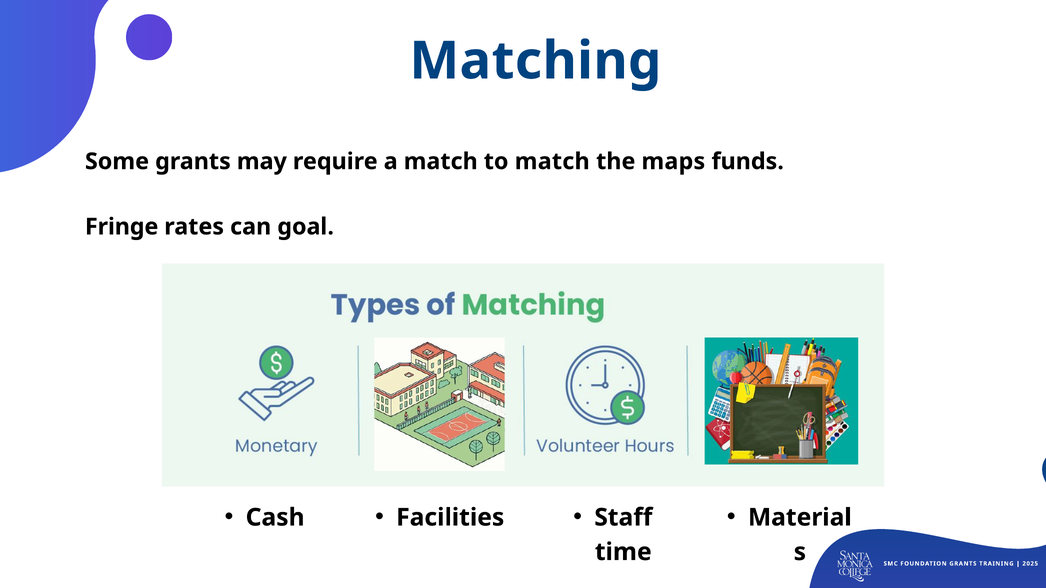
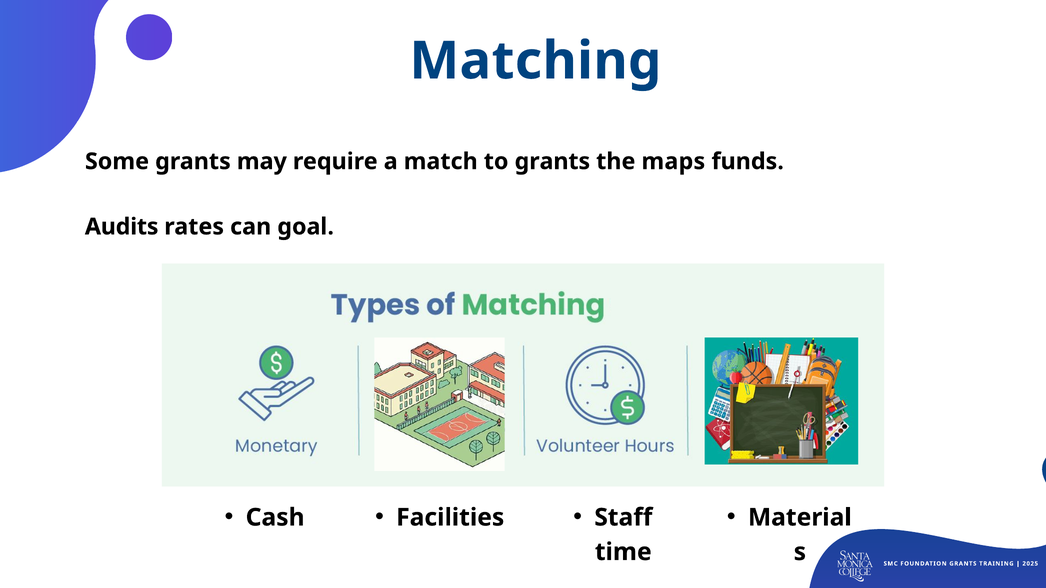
to match: match -> grants
Fringe: Fringe -> Audits
